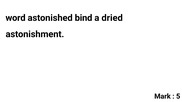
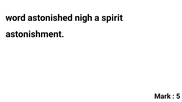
bind: bind -> nigh
dried: dried -> spirit
